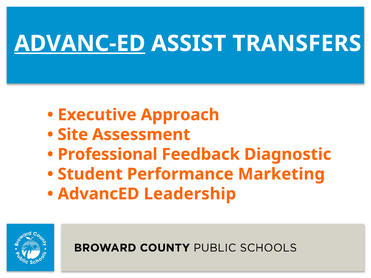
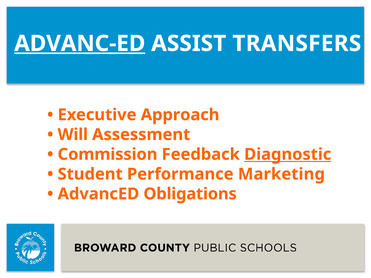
Site: Site -> Will
Professional: Professional -> Commission
Diagnostic underline: none -> present
Leadership: Leadership -> Obligations
